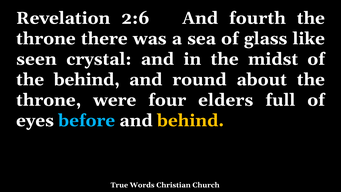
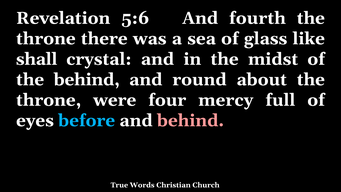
2:6: 2:6 -> 5:6
seen: seen -> shall
elders: elders -> mercy
behind at (191, 120) colour: yellow -> pink
